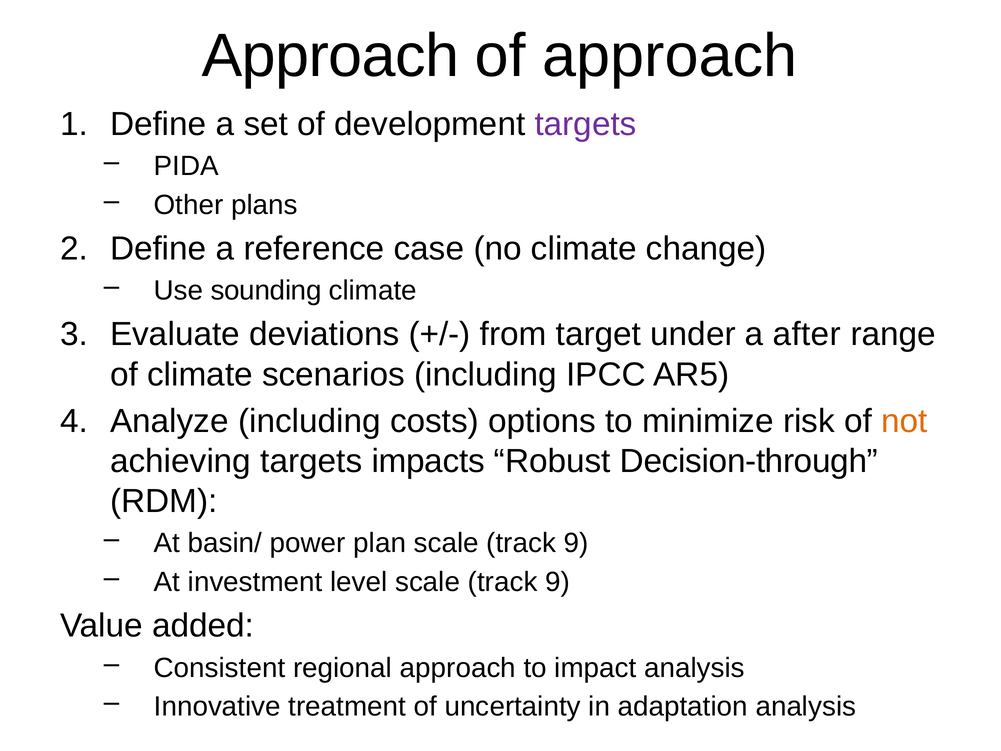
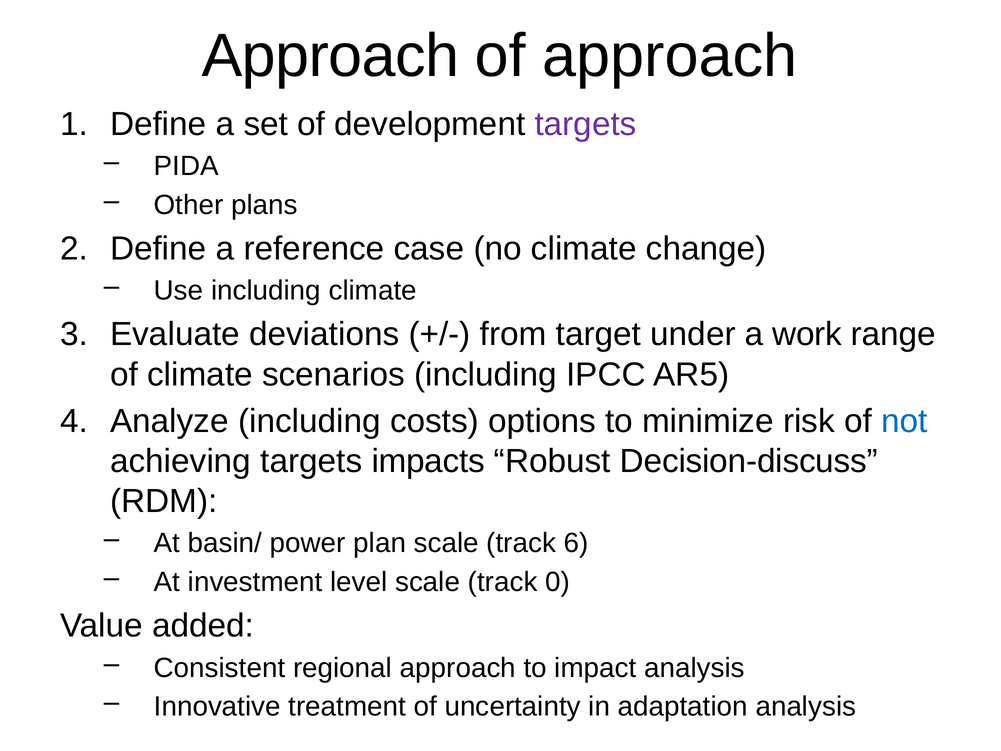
Use sounding: sounding -> including
after: after -> work
not colour: orange -> blue
Decision-through: Decision-through -> Decision-discuss
9 at (576, 543): 9 -> 6
level scale track 9: 9 -> 0
